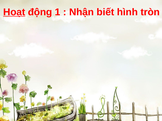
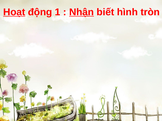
Nhận underline: none -> present
